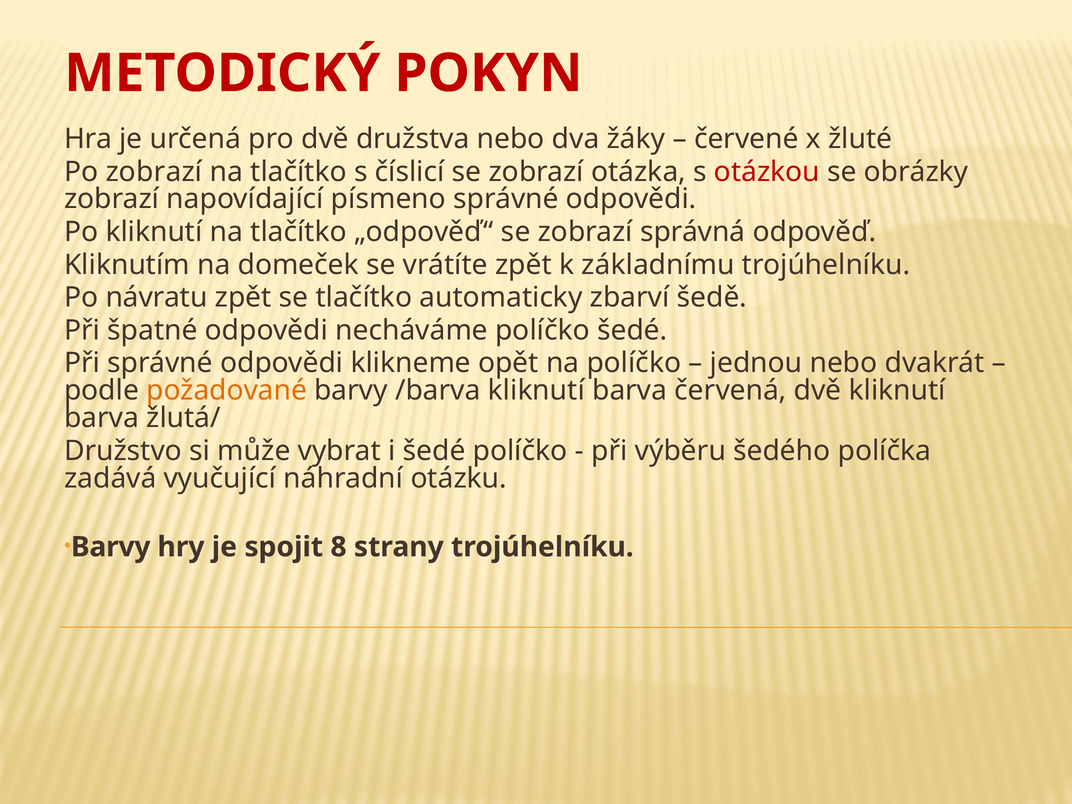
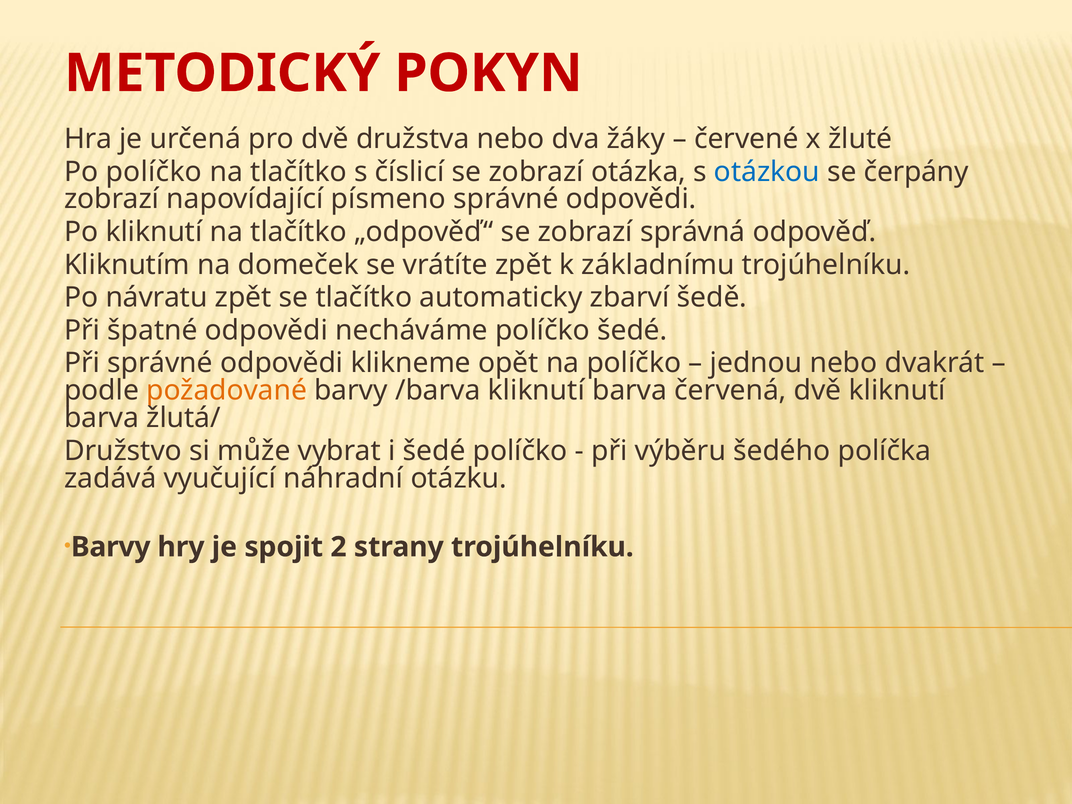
Po zobrazí: zobrazí -> políčko
otázkou colour: red -> blue
obrázky: obrázky -> čerpány
8: 8 -> 2
